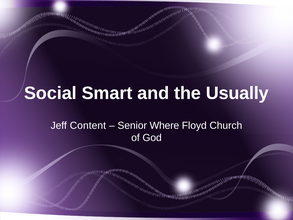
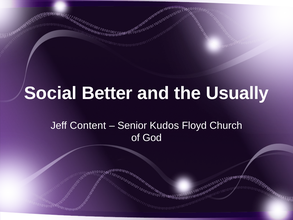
Smart: Smart -> Better
Where: Where -> Kudos
